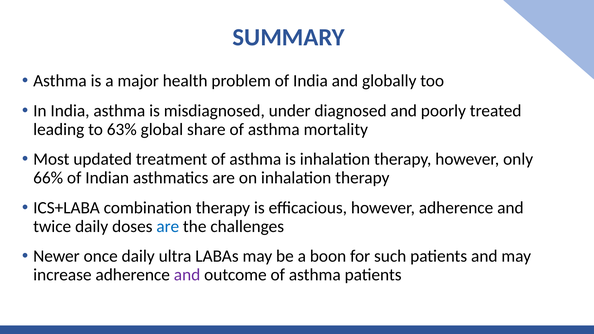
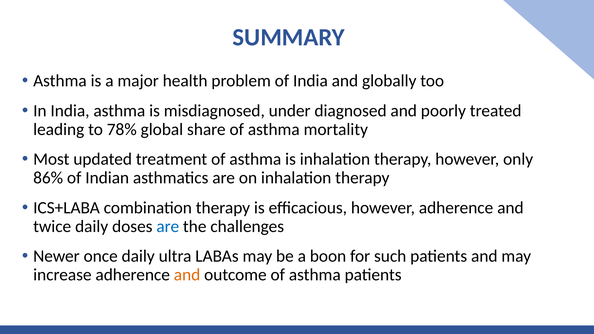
63%: 63% -> 78%
66%: 66% -> 86%
and at (187, 275) colour: purple -> orange
